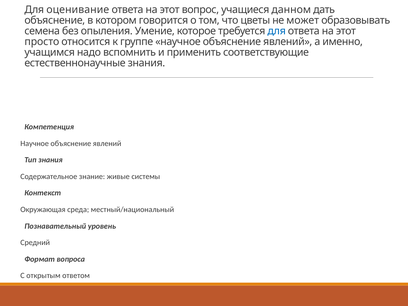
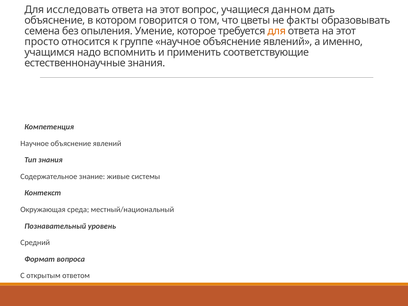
оценивание: оценивание -> исследовать
может: может -> факты
для at (277, 31) colour: blue -> orange
